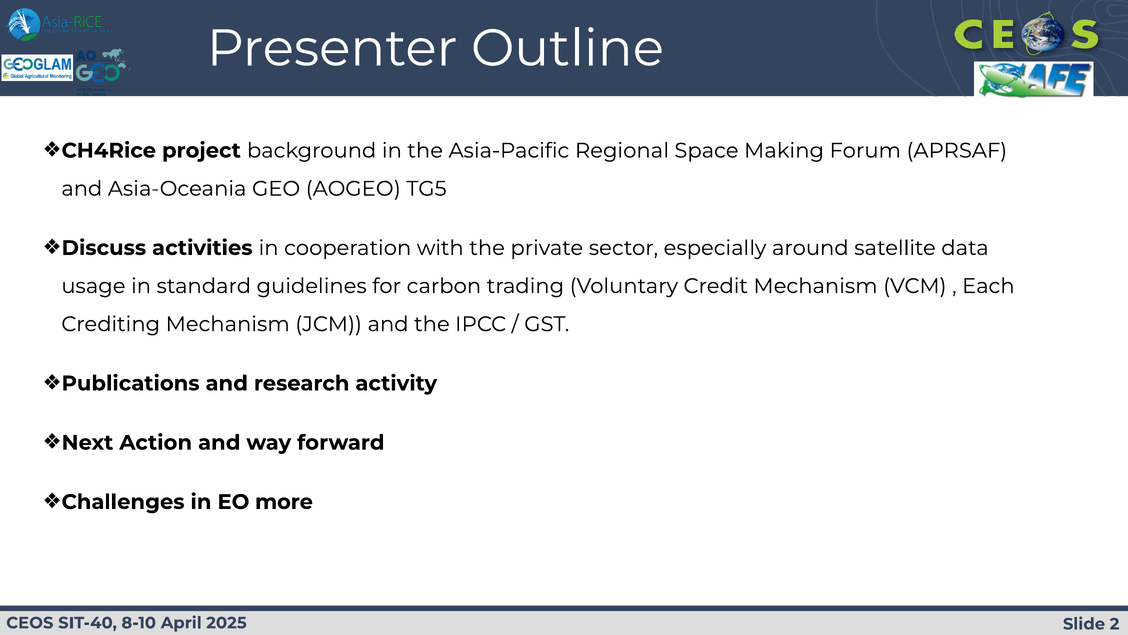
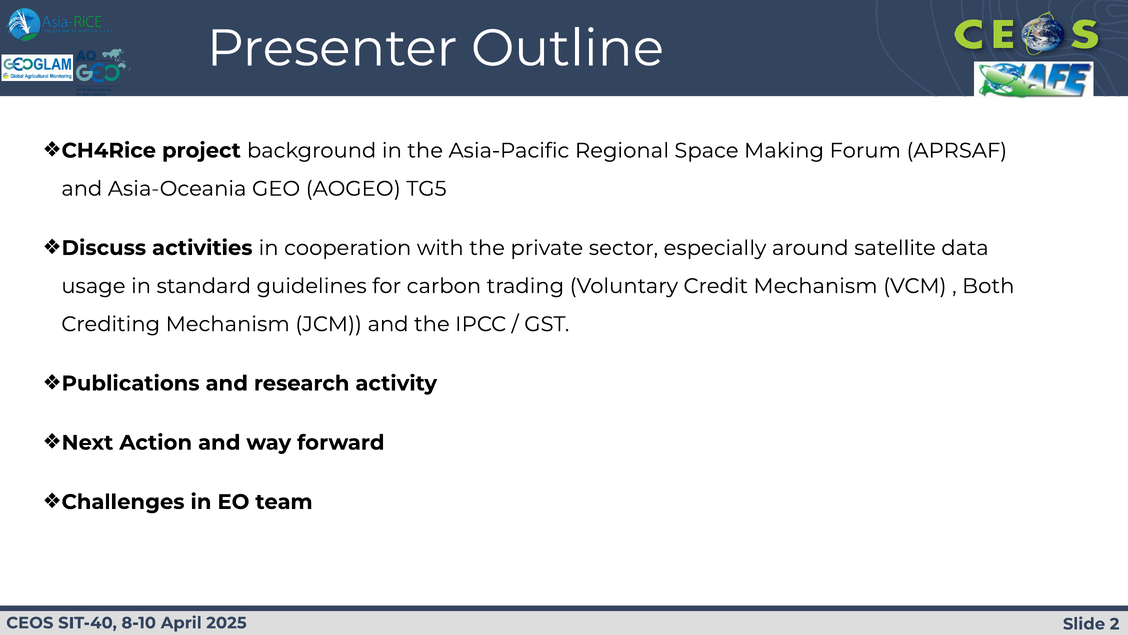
Each: Each -> Both
more: more -> team
